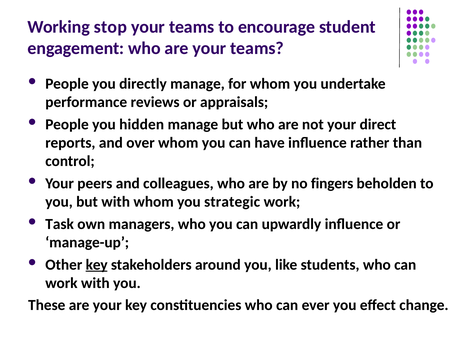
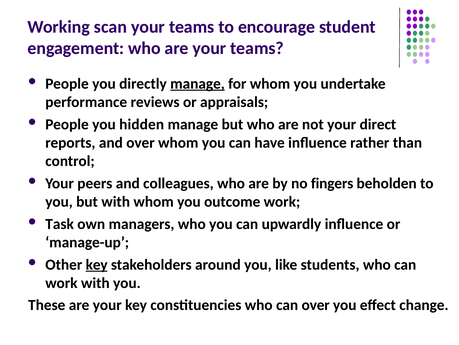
stop: stop -> scan
manage at (197, 83) underline: none -> present
strategic: strategic -> outcome
can ever: ever -> over
